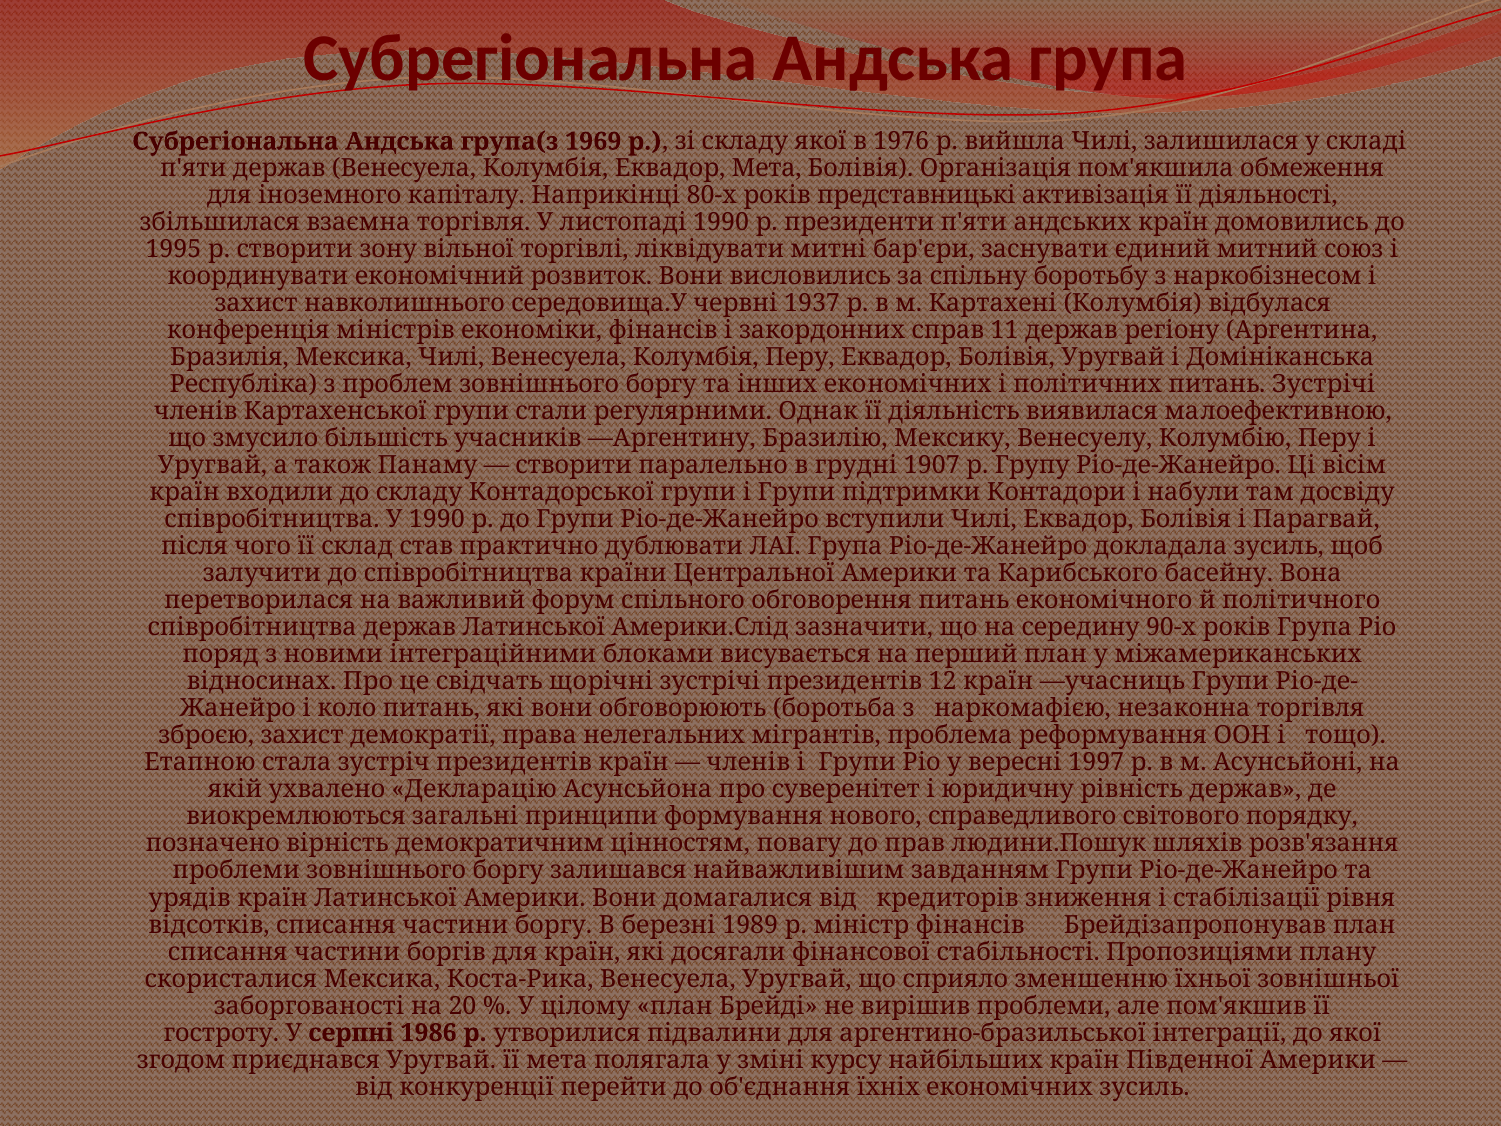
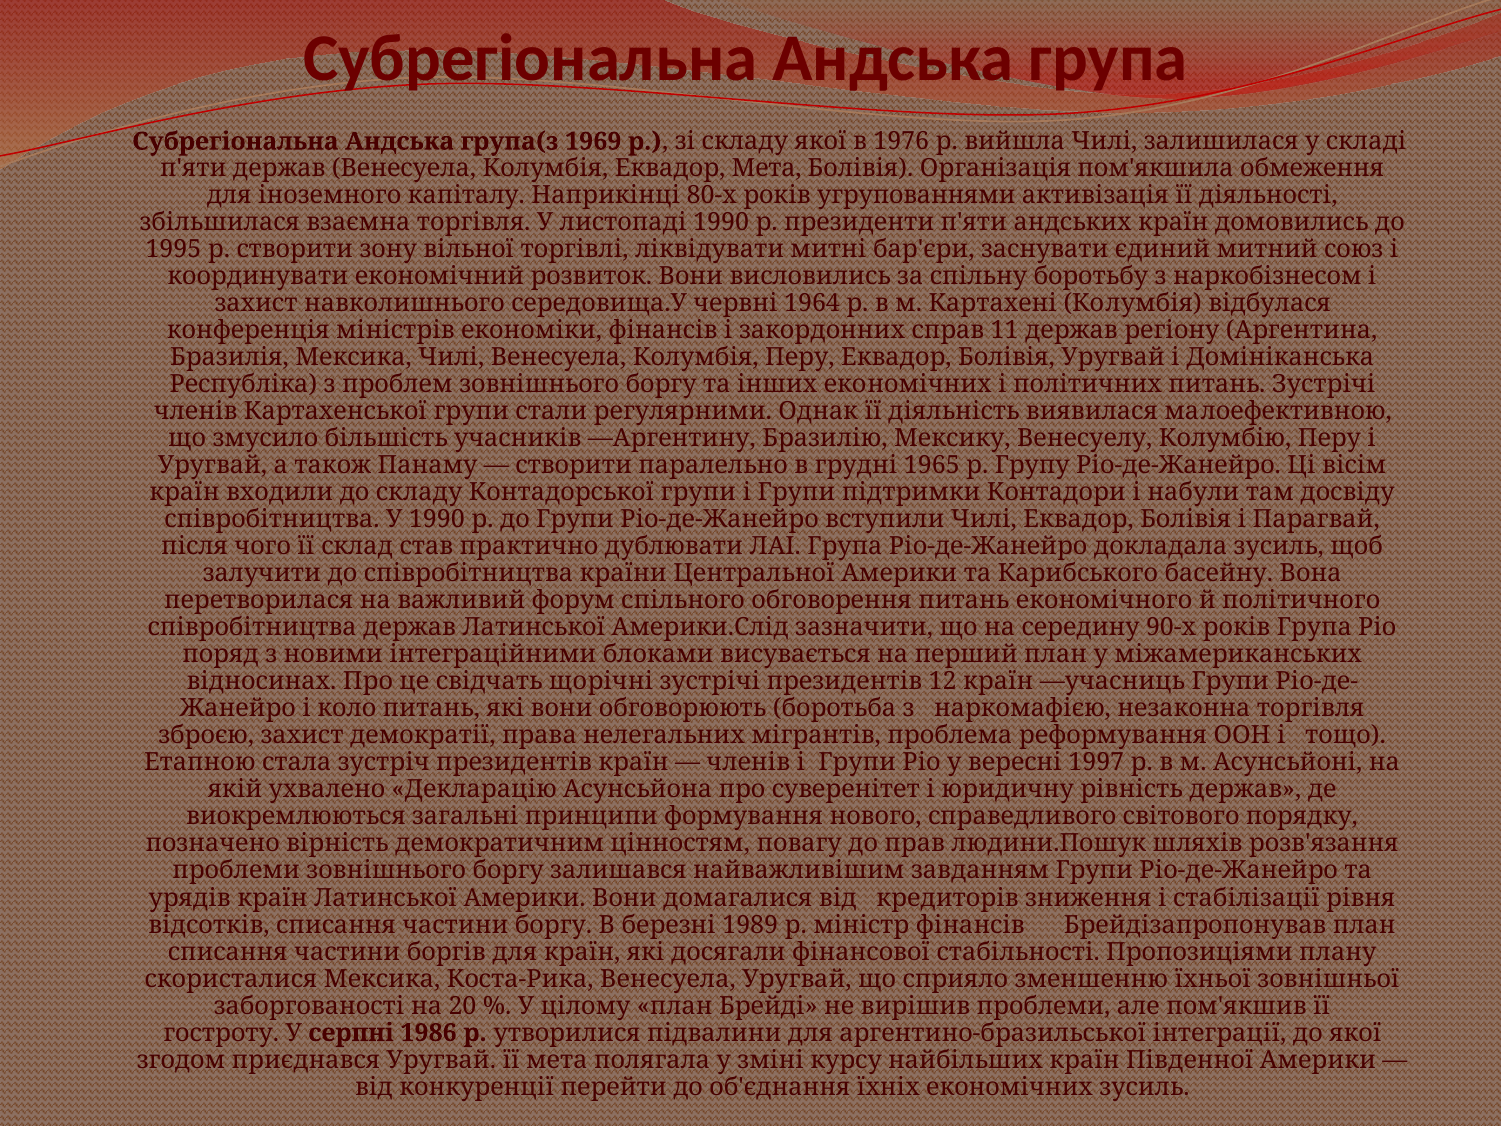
представницькі: представницькі -> угрупованнями
1937: 1937 -> 1964
1907: 1907 -> 1965
